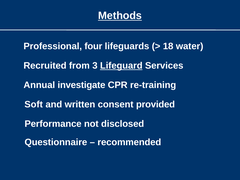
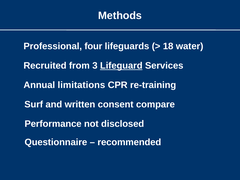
Methods underline: present -> none
investigate: investigate -> limitations
Soft: Soft -> Surf
provided: provided -> compare
